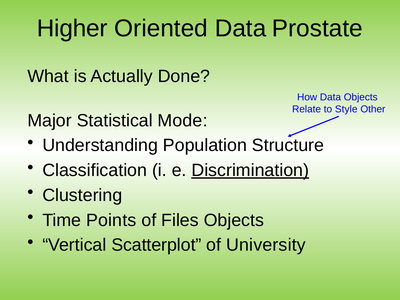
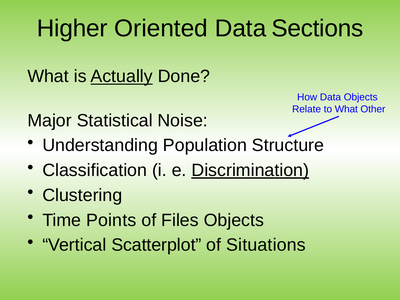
Prostate: Prostate -> Sections
Actually underline: none -> present
to Style: Style -> What
Mode: Mode -> Noise
University: University -> Situations
